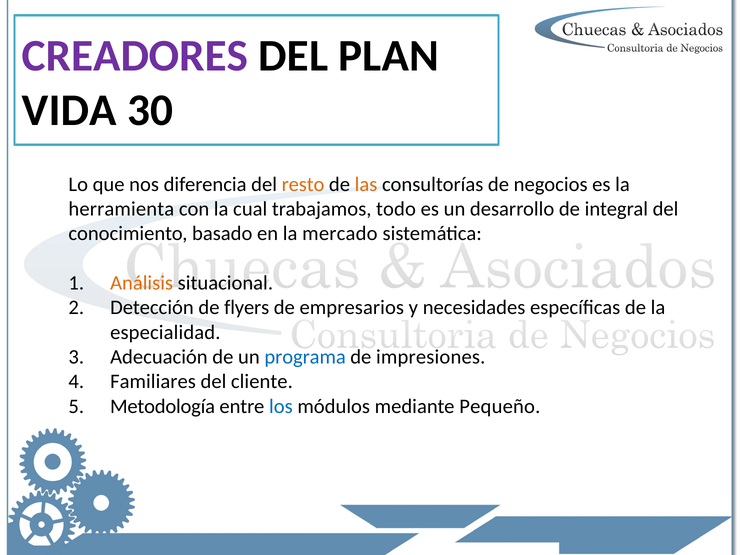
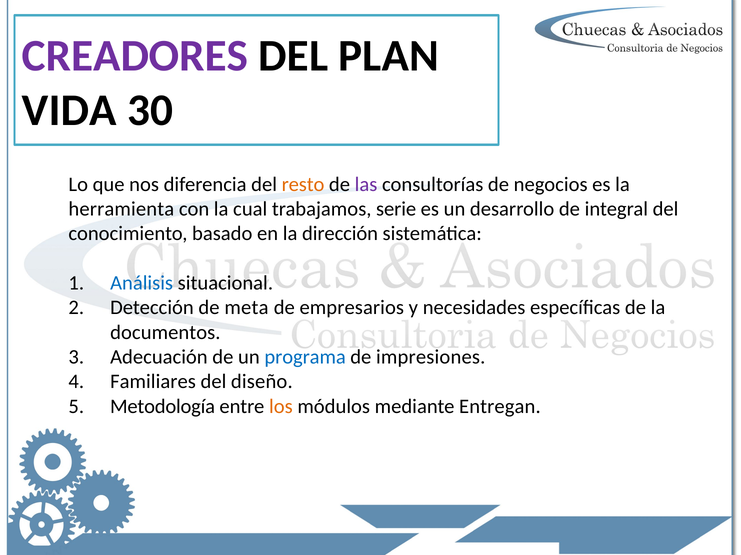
las colour: orange -> purple
todo: todo -> serie
mercado: mercado -> dirección
Análisis colour: orange -> blue
flyers: flyers -> meta
especialidad: especialidad -> documentos
cliente: cliente -> diseño
los colour: blue -> orange
Pequeño: Pequeño -> Entregan
